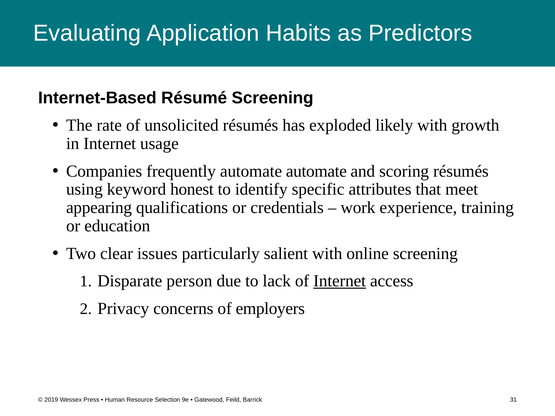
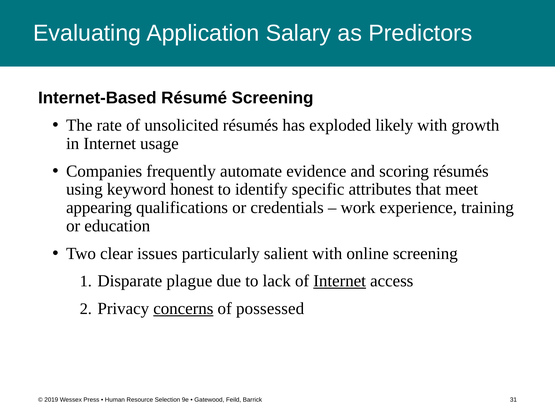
Habits: Habits -> Salary
automate automate: automate -> evidence
person: person -> plague
concerns underline: none -> present
employers: employers -> possessed
